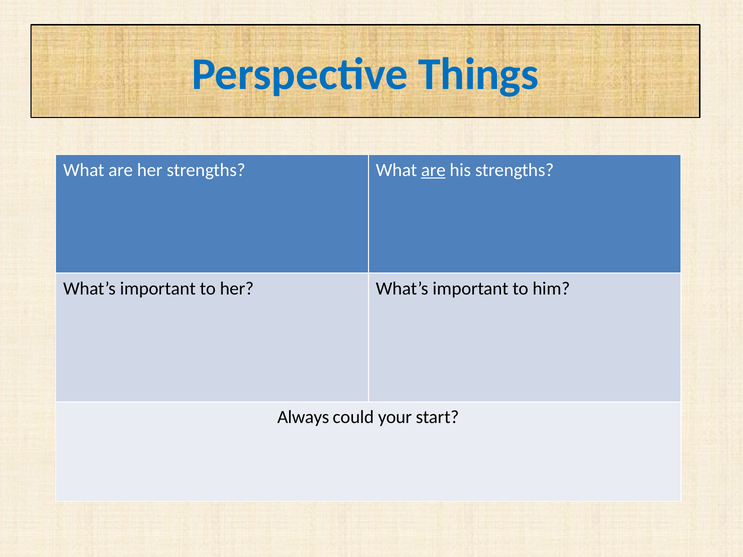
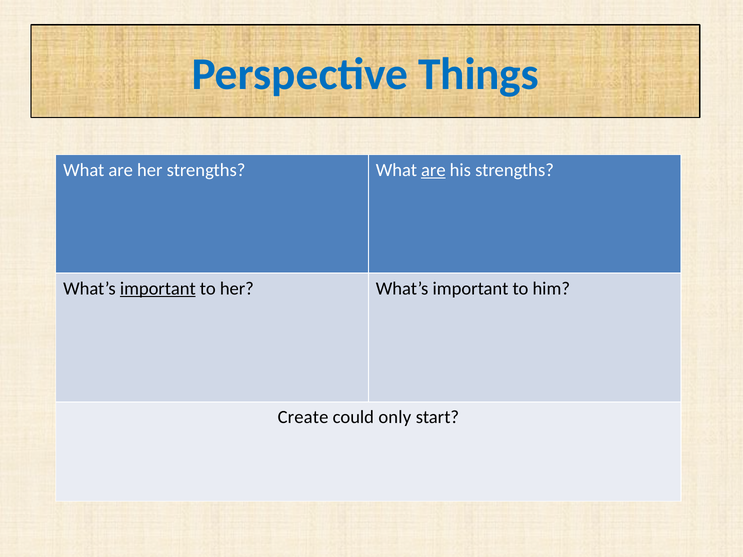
important at (158, 289) underline: none -> present
Always: Always -> Create
your: your -> only
